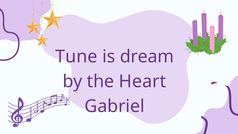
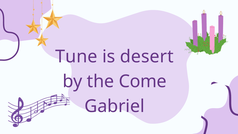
dream: dream -> desert
Heart: Heart -> Come
